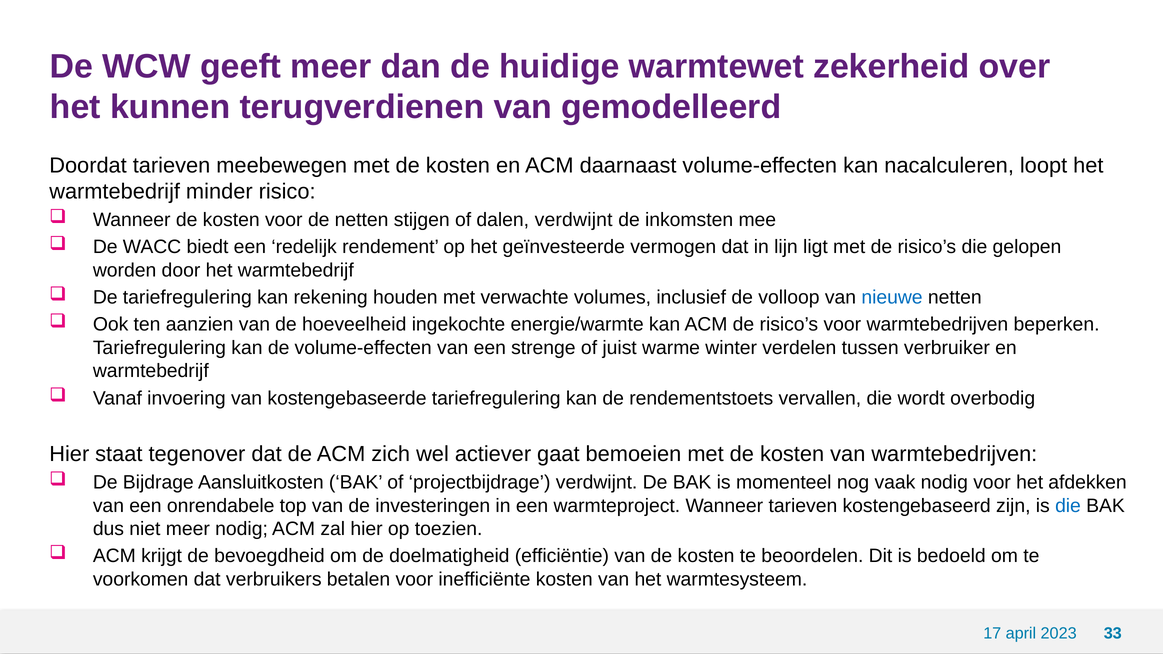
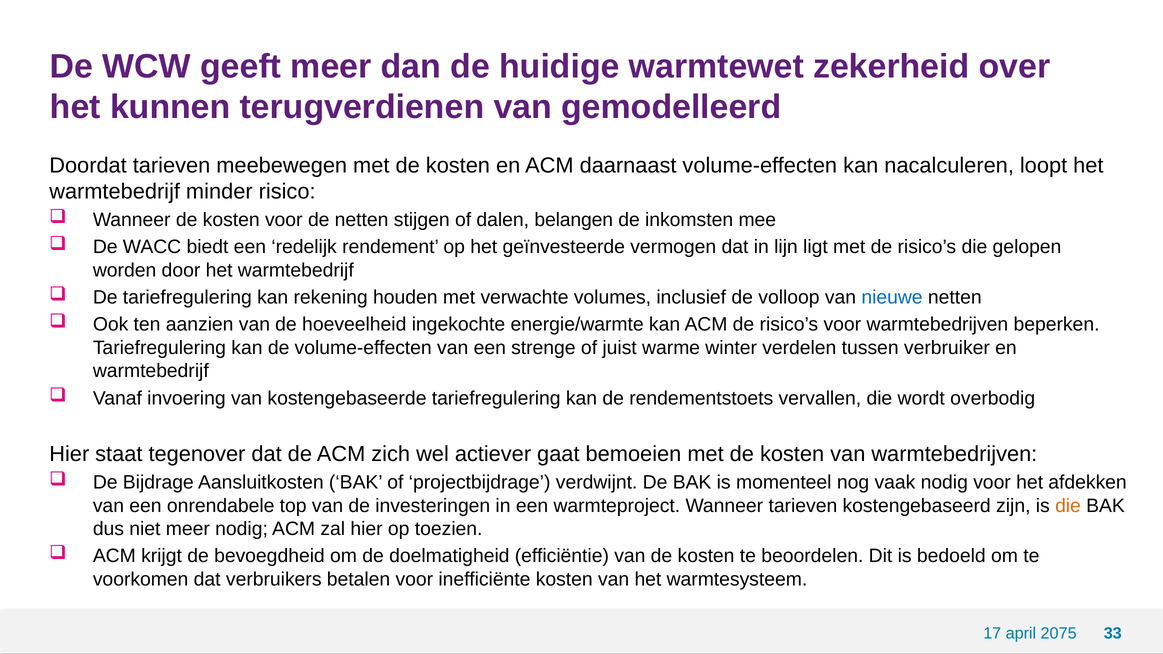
dalen verdwijnt: verdwijnt -> belangen
die at (1068, 506) colour: blue -> orange
2023: 2023 -> 2075
